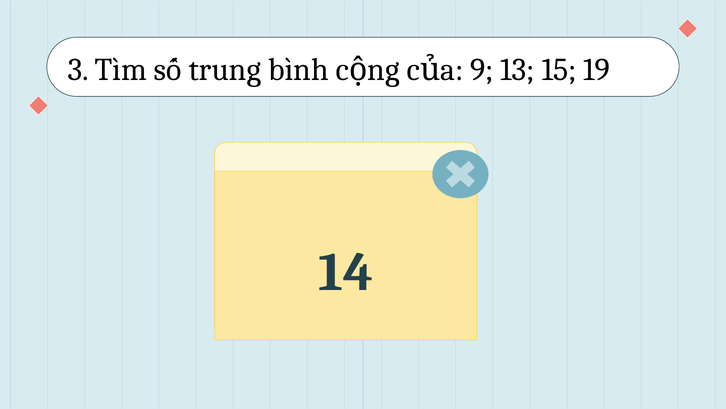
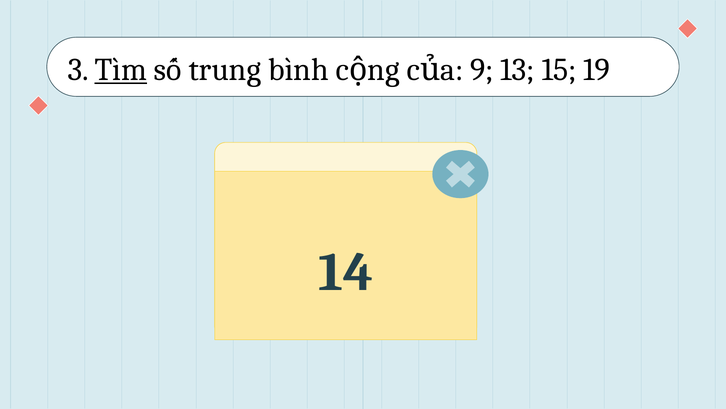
Tìm underline: none -> present
